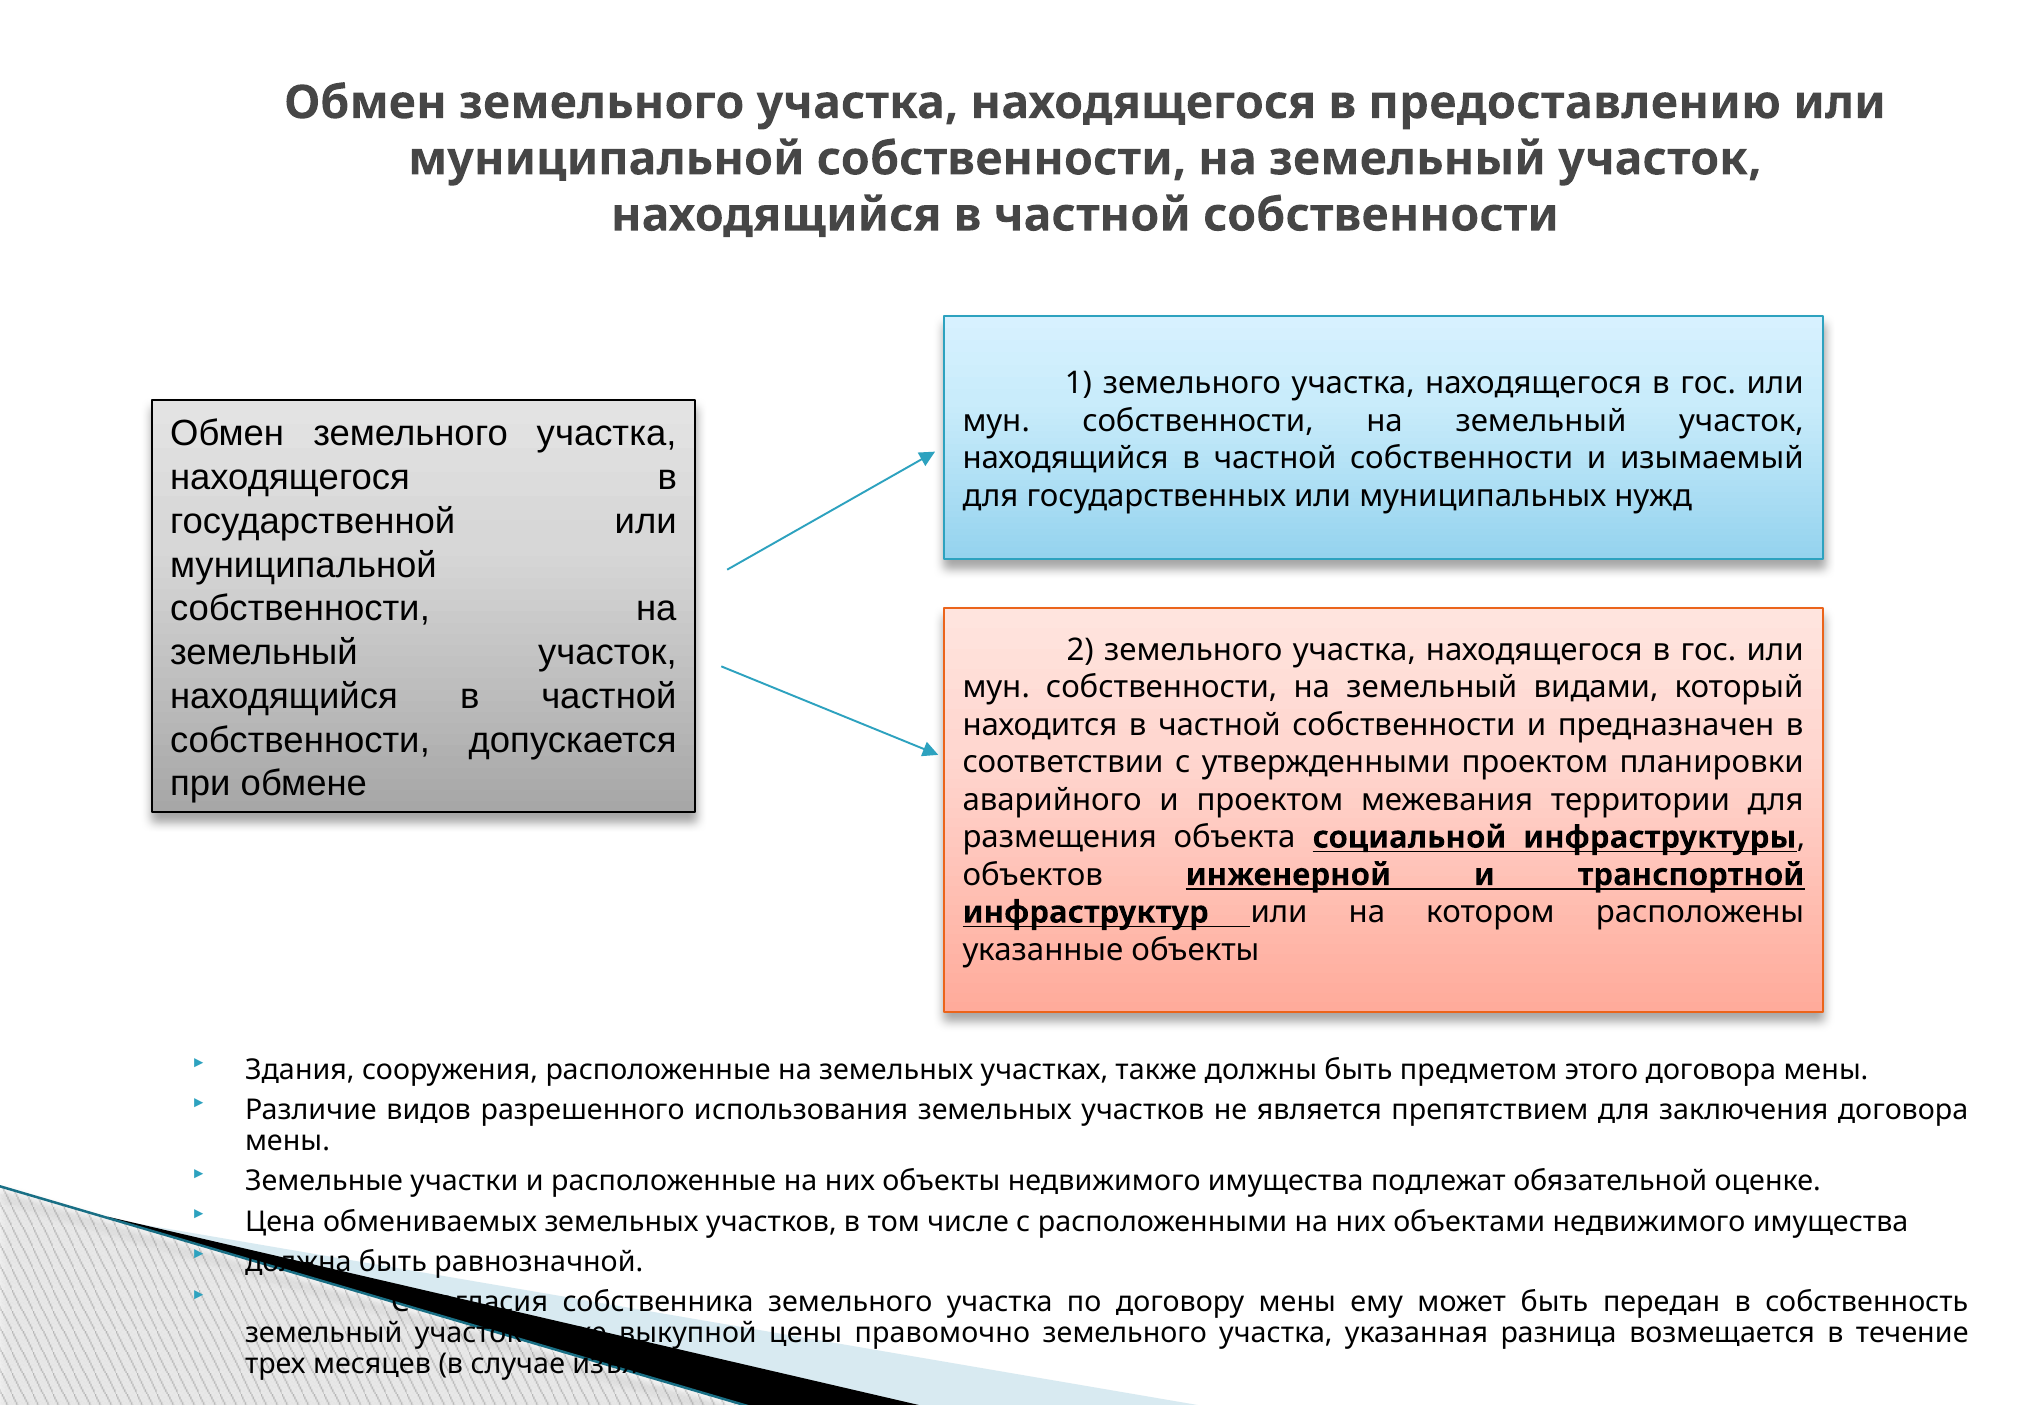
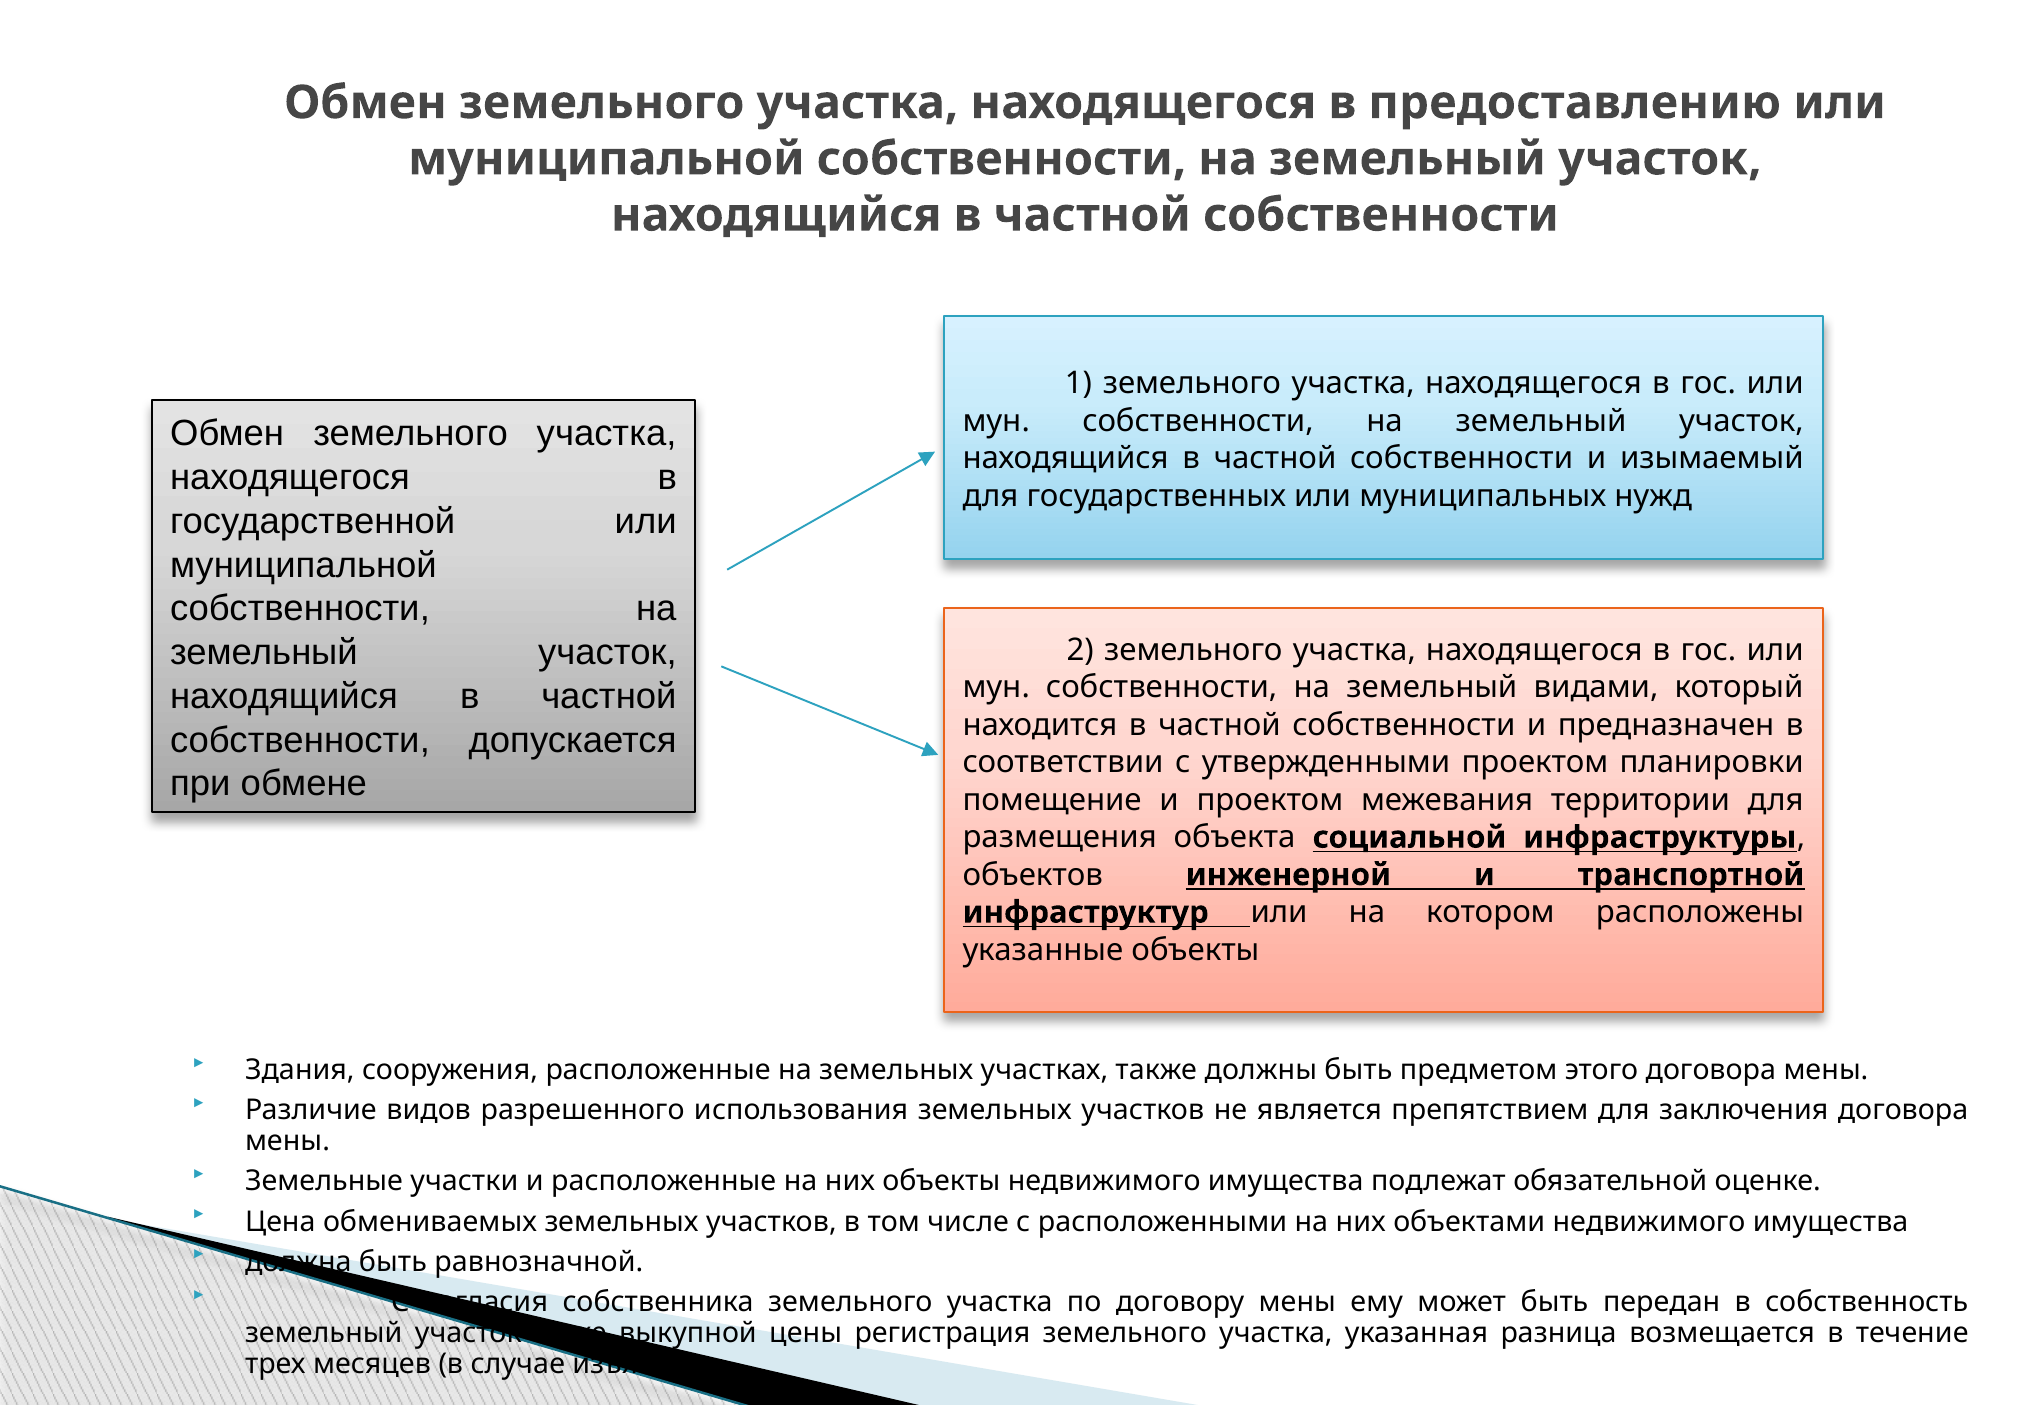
аварийного: аварийного -> помещение
правомочно: правомочно -> регистрация
